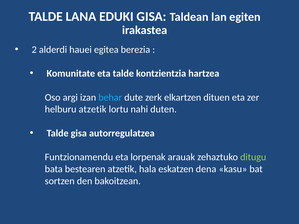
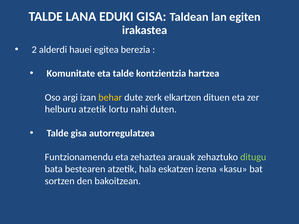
behar colour: light blue -> yellow
lorpenak: lorpenak -> zehaztea
dena: dena -> izena
